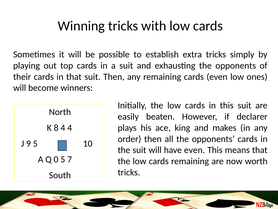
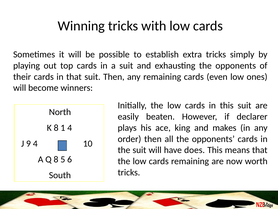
8 4: 4 -> 1
9 5: 5 -> 4
have even: even -> does
Q 0: 0 -> 8
7: 7 -> 6
